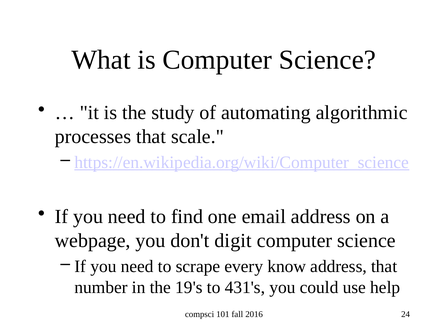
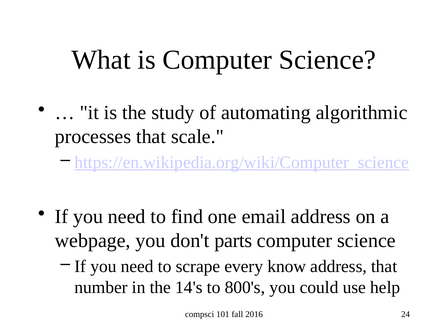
digit: digit -> parts
19's: 19's -> 14's
431's: 431's -> 800's
